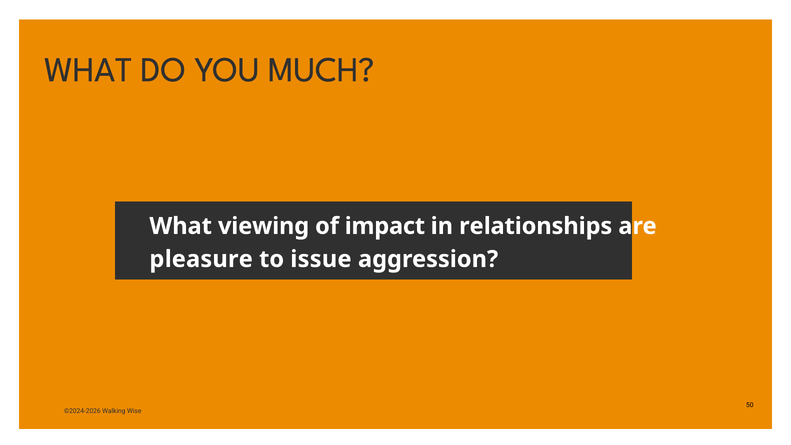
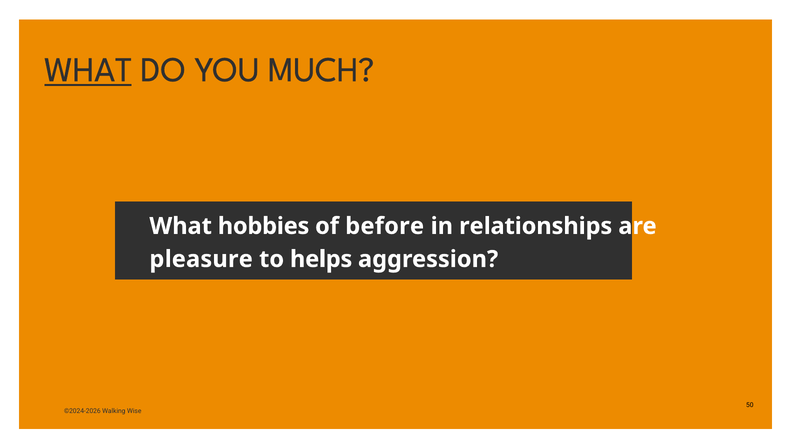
WHAT at (88, 70) underline: none -> present
viewing: viewing -> hobbies
impact: impact -> before
issue: issue -> helps
